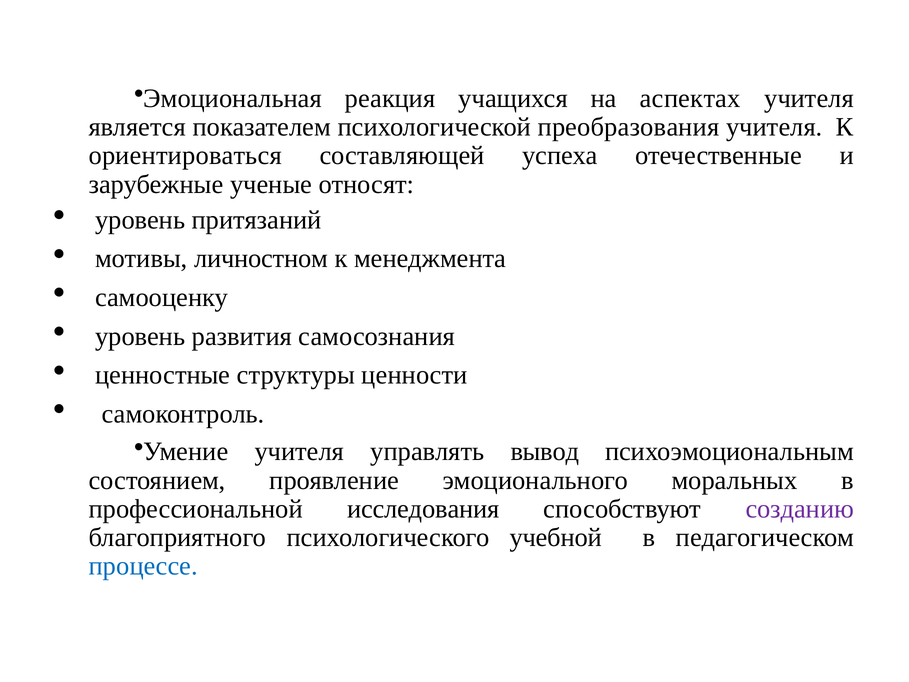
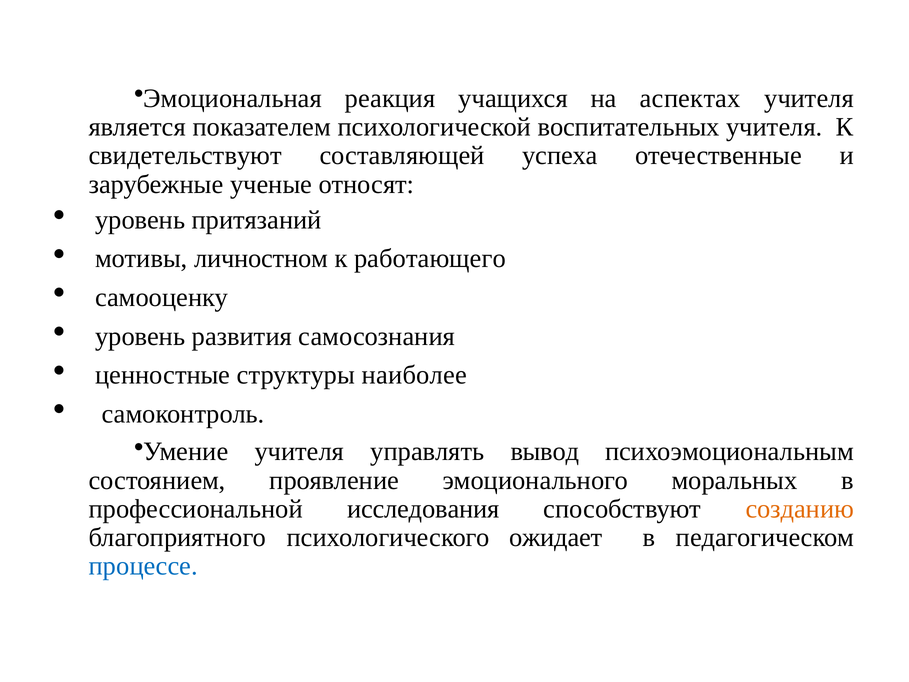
преобразования: преобразования -> воспитательных
ориентироваться: ориентироваться -> свидетельствуют
менеджмента: менеджмента -> работающего
ценности: ценности -> наиболее
созданию colour: purple -> orange
учебной: учебной -> ожидает
